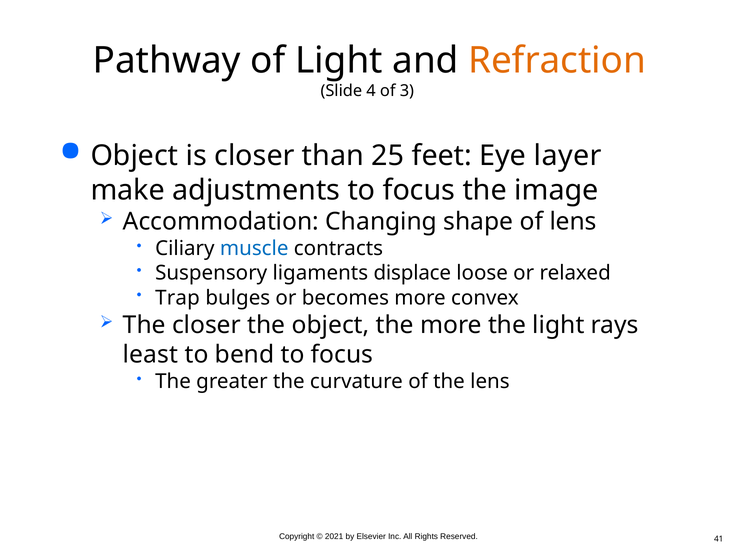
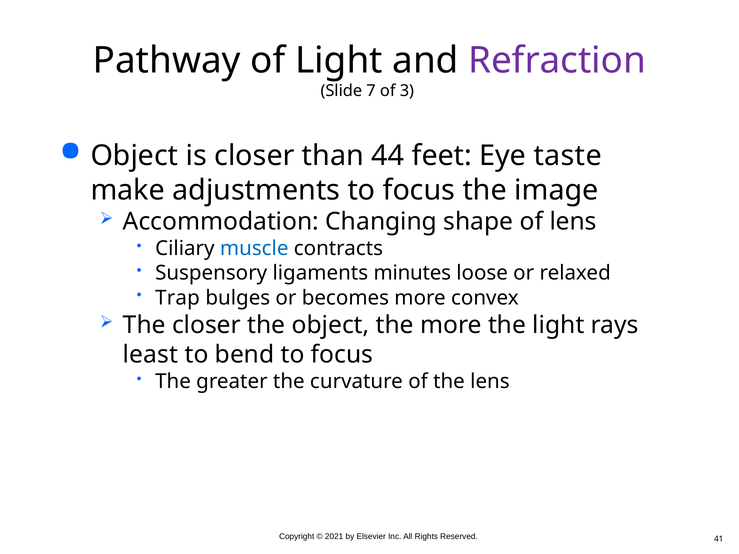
Refraction colour: orange -> purple
4: 4 -> 7
25: 25 -> 44
layer: layer -> taste
displace: displace -> minutes
